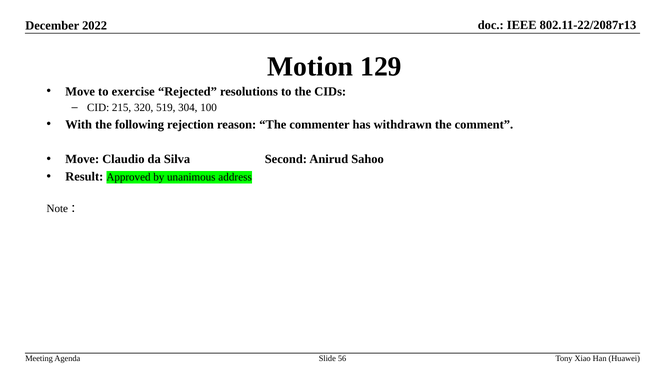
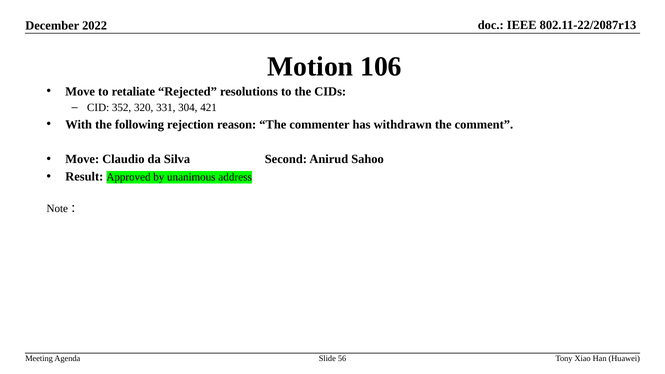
129: 129 -> 106
exercise: exercise -> retaliate
215: 215 -> 352
519: 519 -> 331
100: 100 -> 421
